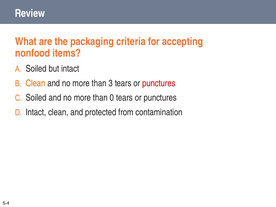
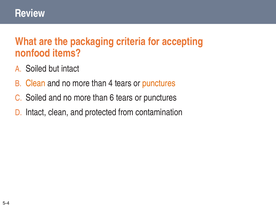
3: 3 -> 4
punctures at (159, 83) colour: red -> orange
0: 0 -> 6
